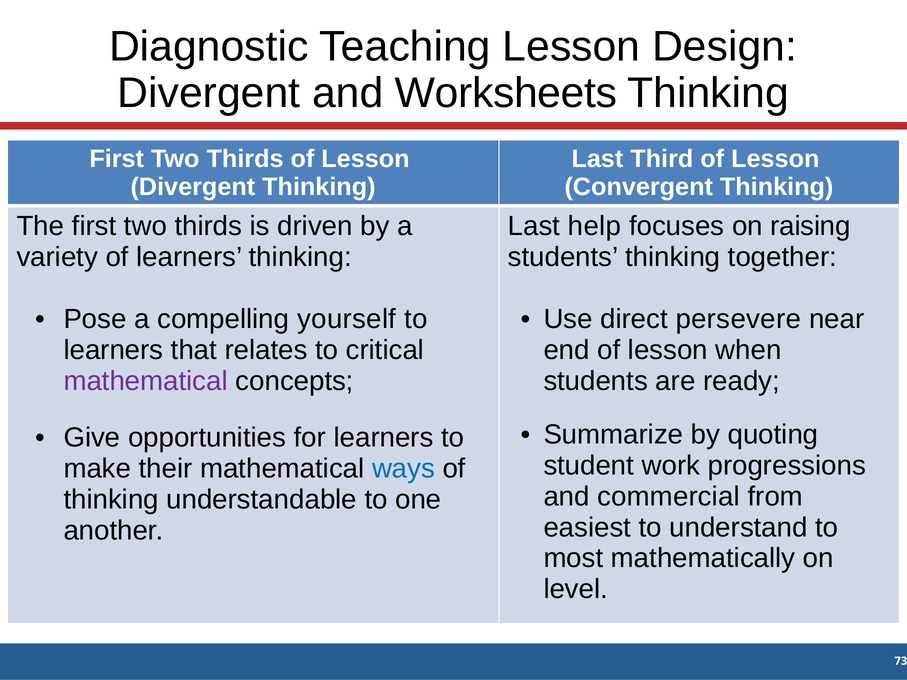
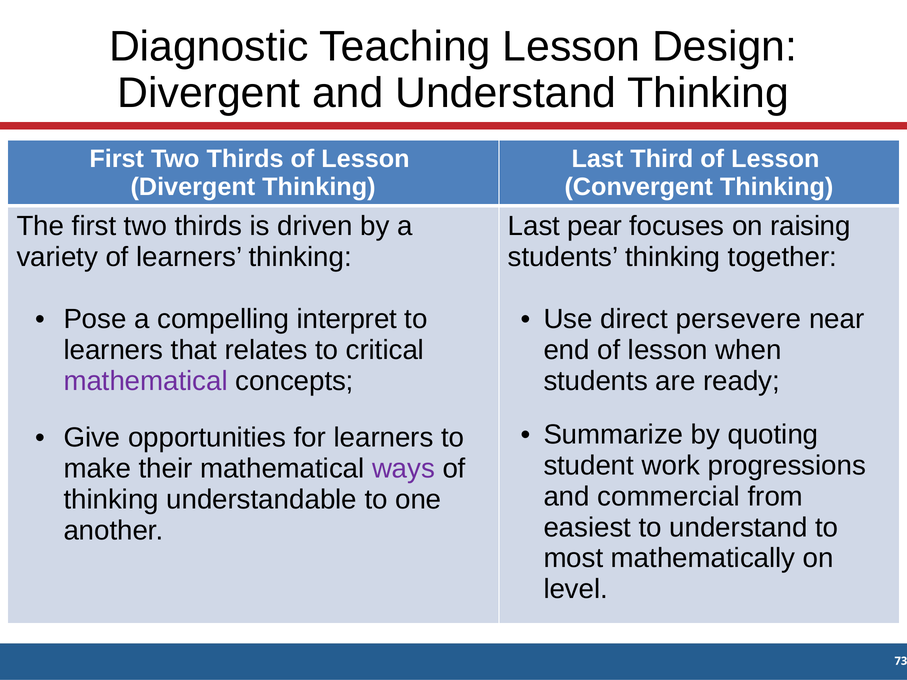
and Worksheets: Worksheets -> Understand
help: help -> pear
yourself: yourself -> interpret
ways colour: blue -> purple
